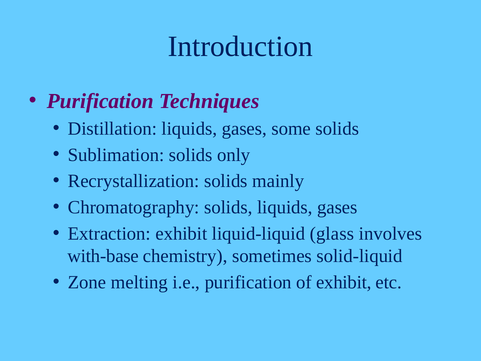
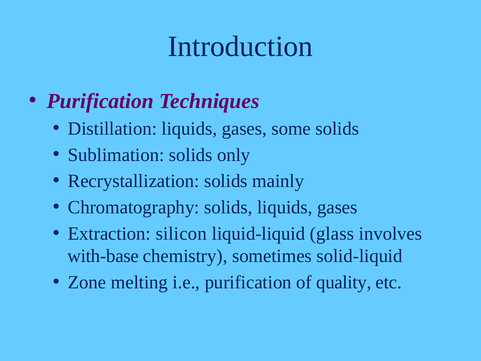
Extraction exhibit: exhibit -> silicon
of exhibit: exhibit -> quality
